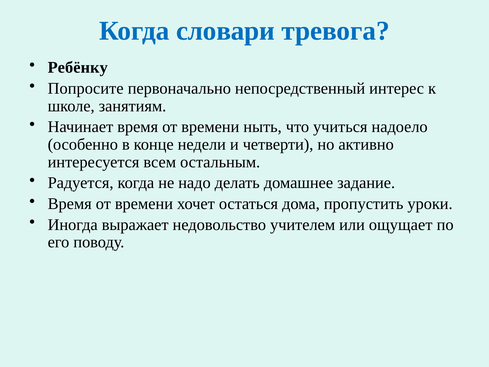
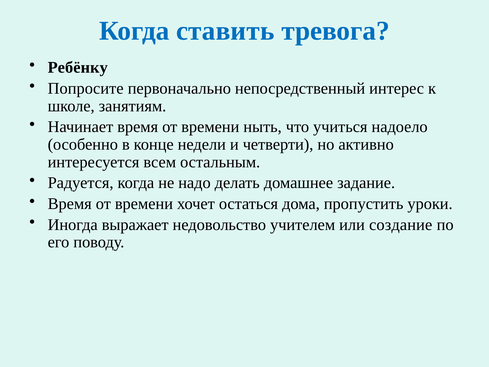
словари: словари -> ставить
ощущает: ощущает -> создание
